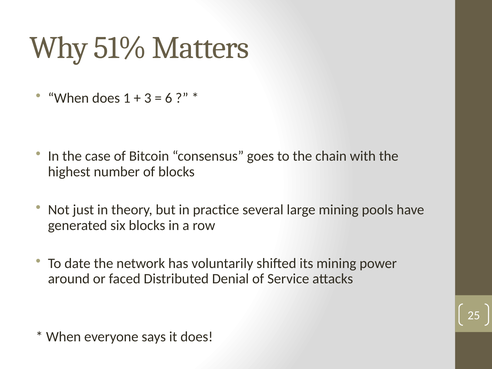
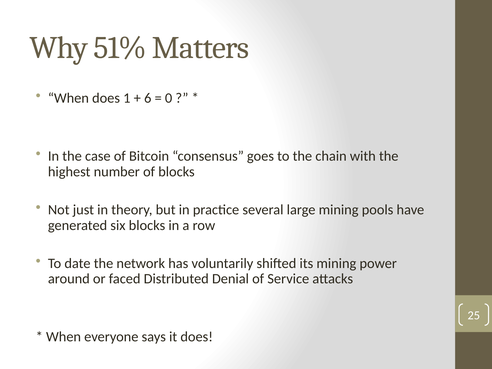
3: 3 -> 6
6: 6 -> 0
